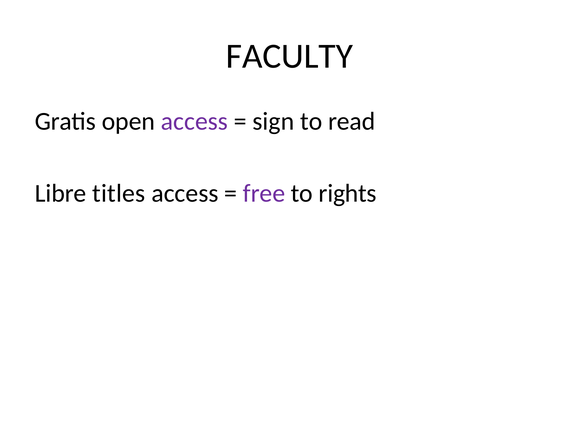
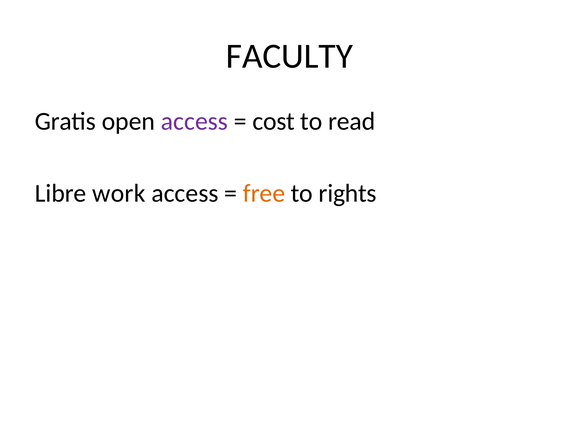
sign: sign -> cost
titles: titles -> work
free colour: purple -> orange
